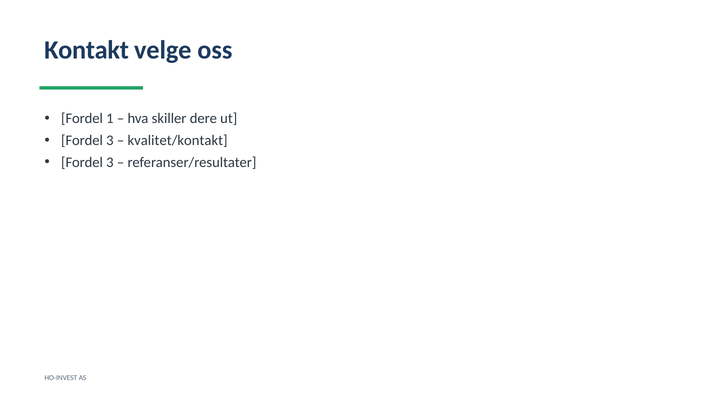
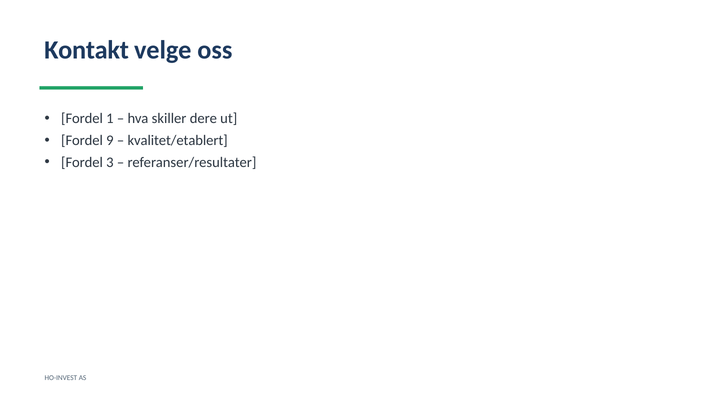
3 at (110, 141): 3 -> 9
kvalitet/kontakt: kvalitet/kontakt -> kvalitet/etablert
